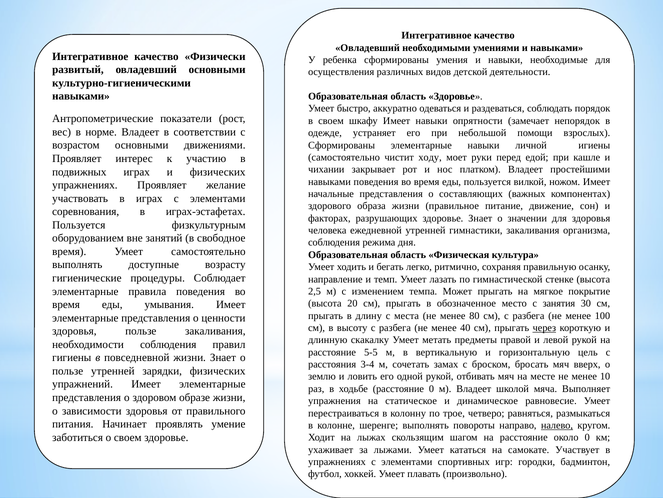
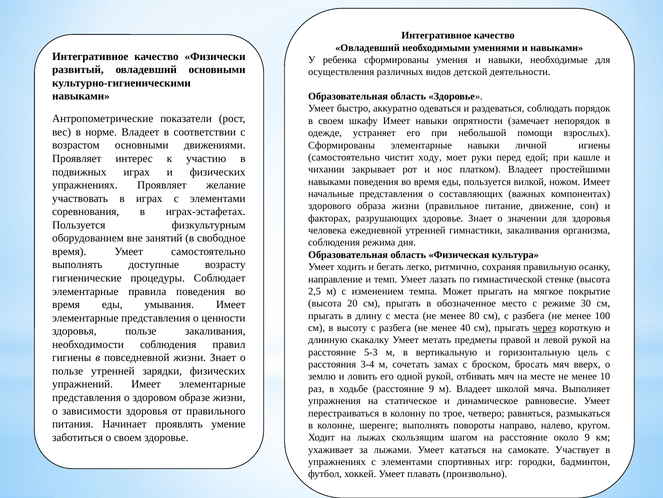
занятия: занятия -> режиме
5-5: 5-5 -> 5-3
расстояние 0: 0 -> 9
налево underline: present -> none
около 0: 0 -> 9
